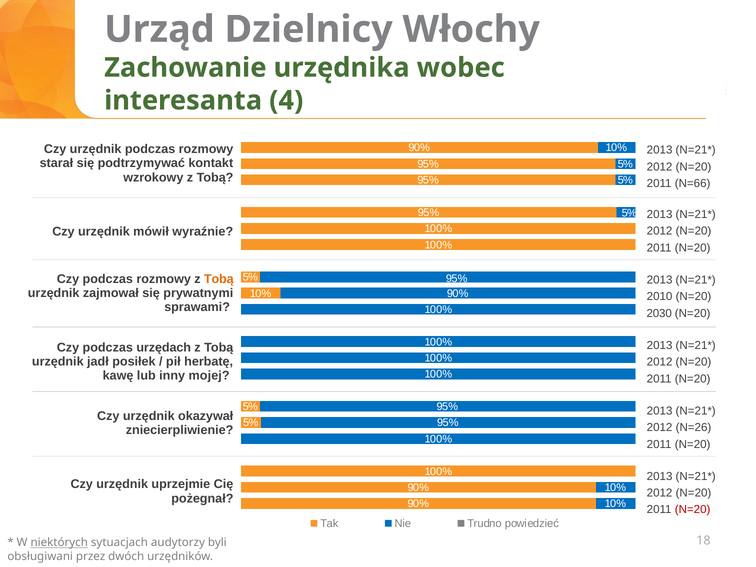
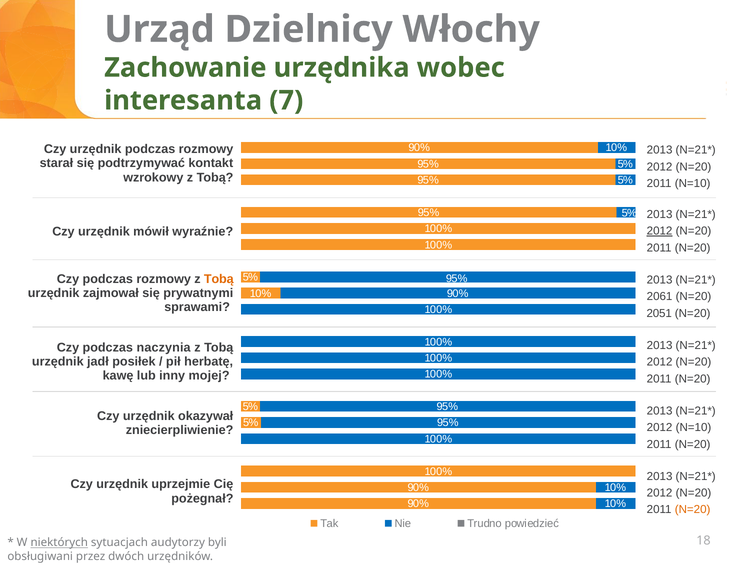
4: 4 -> 7
2011 N=66: N=66 -> N=10
2012 at (660, 231) underline: none -> present
2010: 2010 -> 2061
2030: 2030 -> 2051
urzędach: urzędach -> naczynia
2012 N=26: N=26 -> N=10
N=20 at (693, 510) colour: red -> orange
